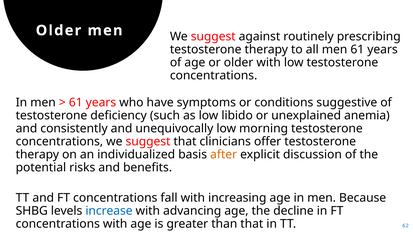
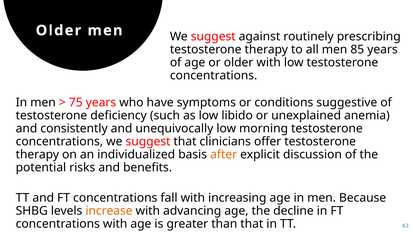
men 61: 61 -> 85
61 at (76, 103): 61 -> 75
increase colour: blue -> orange
